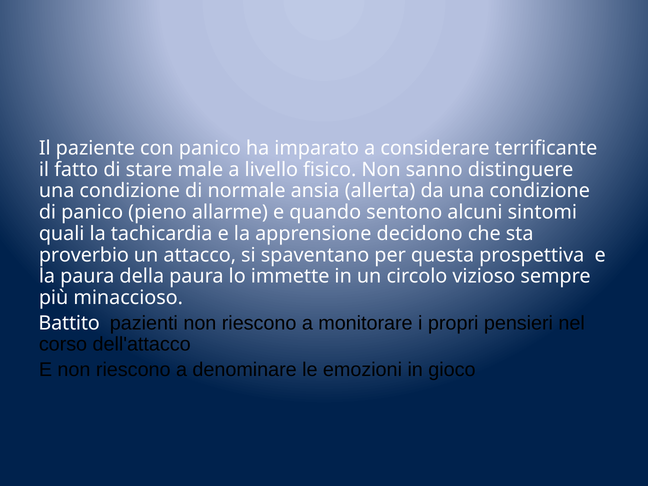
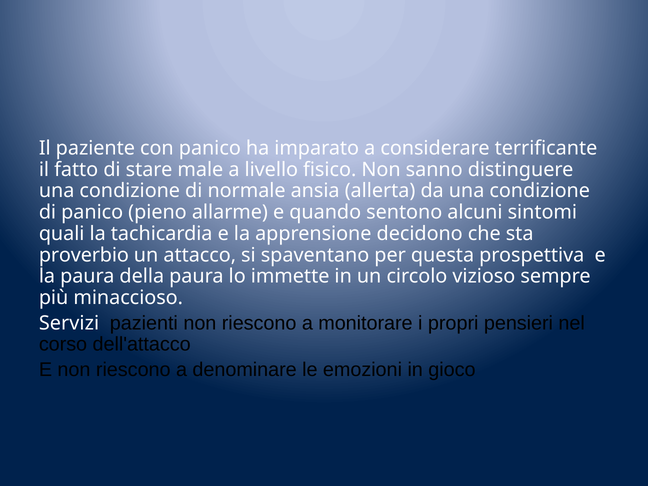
Battito: Battito -> Servizi
